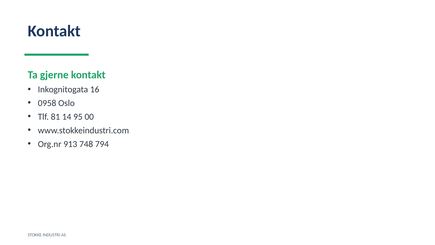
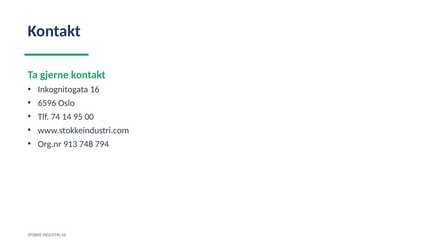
0958: 0958 -> 6596
81: 81 -> 74
